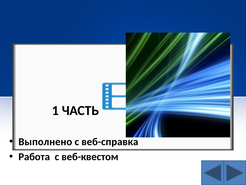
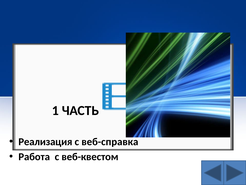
Выполнено: Выполнено -> Реализация
